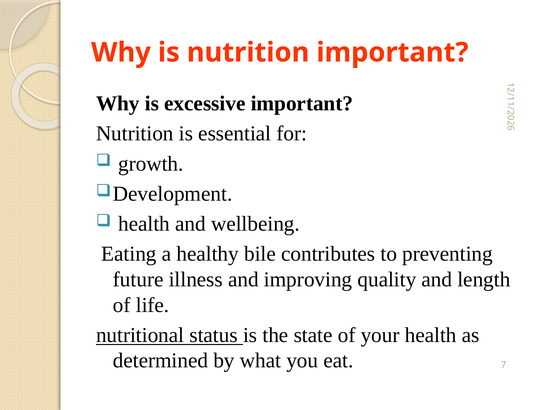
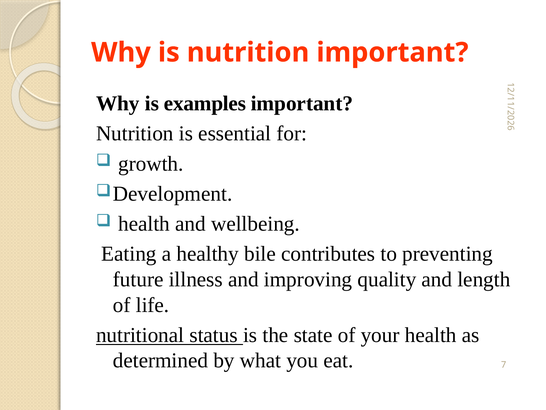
excessive: excessive -> examples
